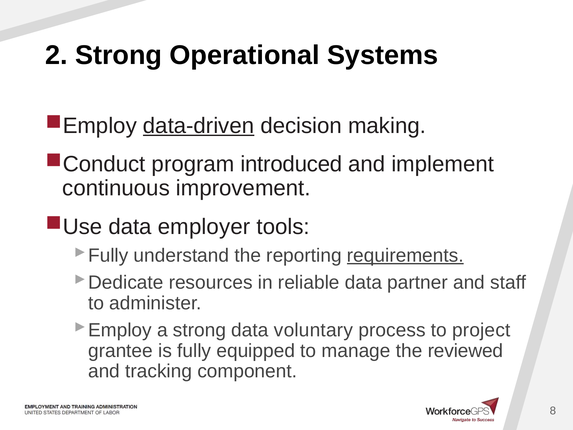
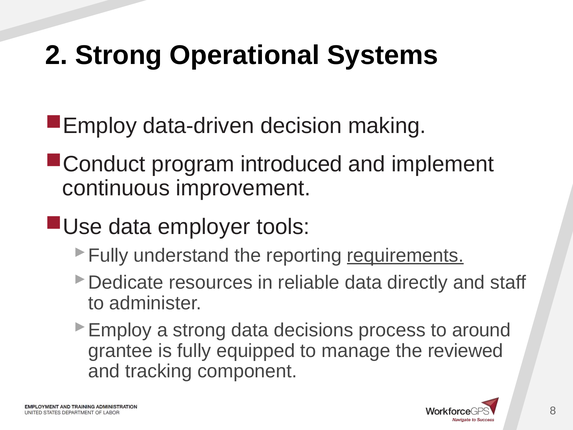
data-driven underline: present -> none
partner: partner -> directly
voluntary: voluntary -> decisions
project: project -> around
